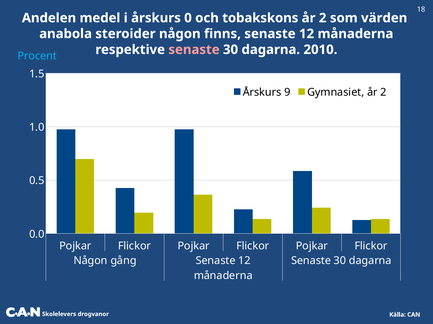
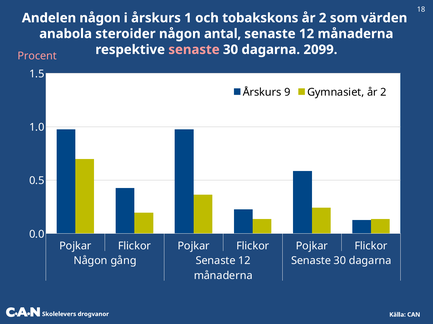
Andelen medel: medel -> någon
0: 0 -> 1
finns: finns -> antal
2010: 2010 -> 2099
Procent colour: light blue -> pink
